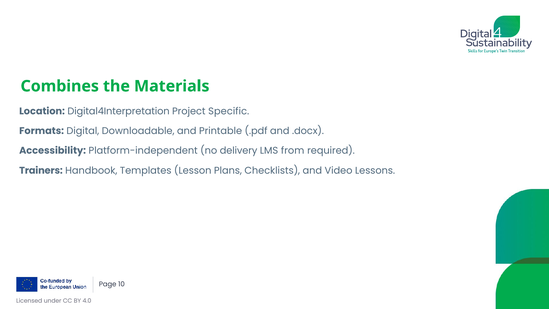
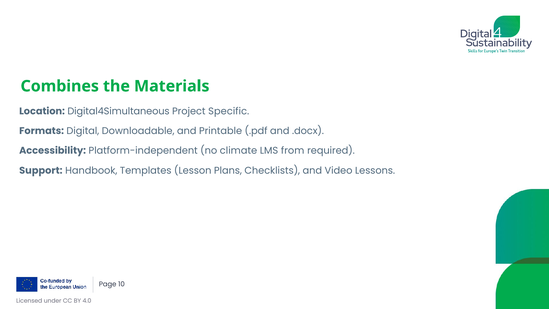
Digital4Interpretation: Digital4Interpretation -> Digital4Simultaneous
delivery: delivery -> climate
Trainers: Trainers -> Support
